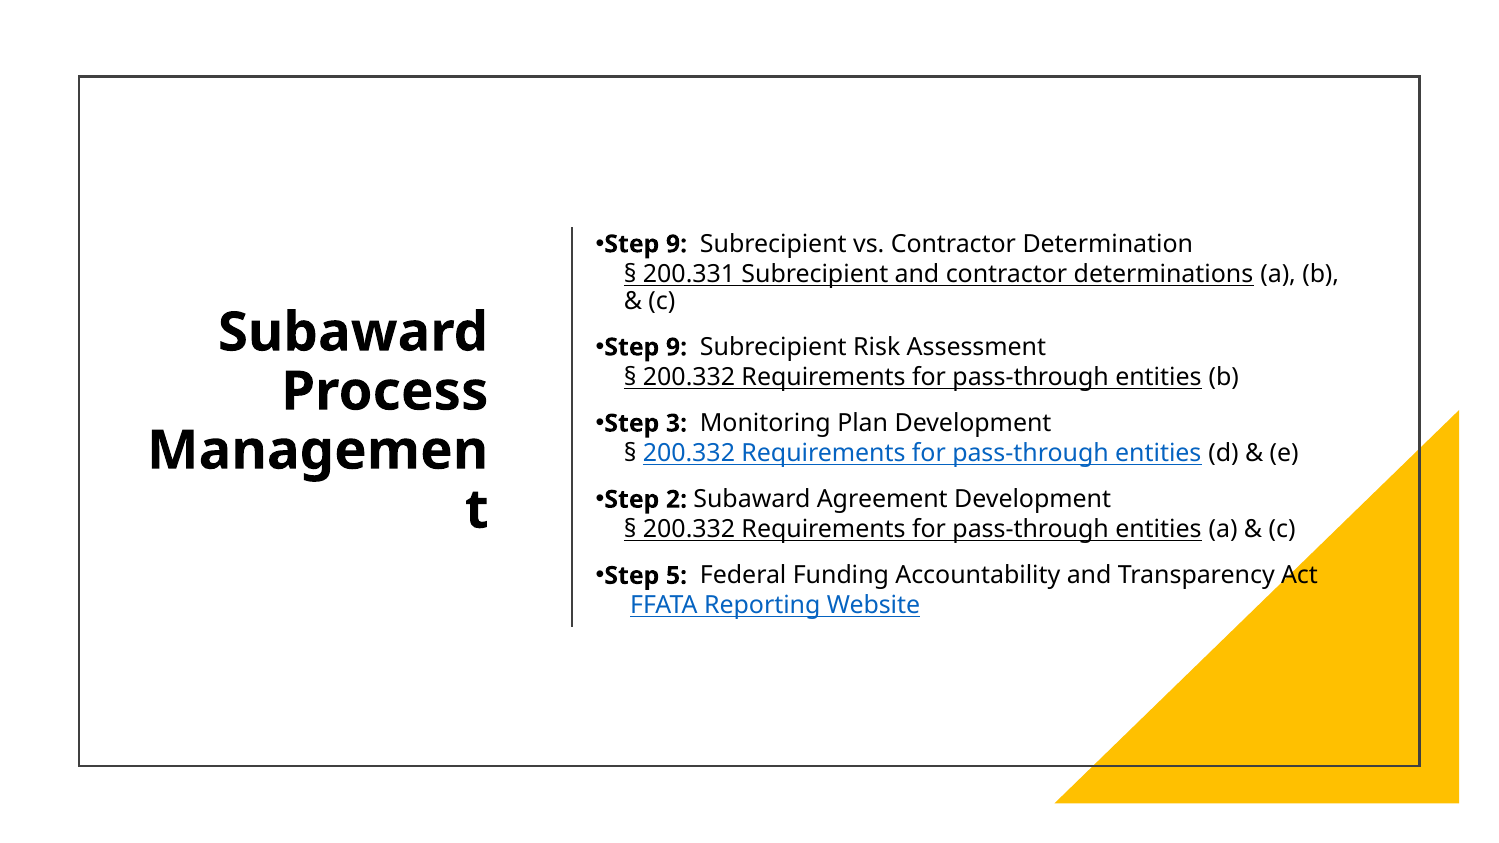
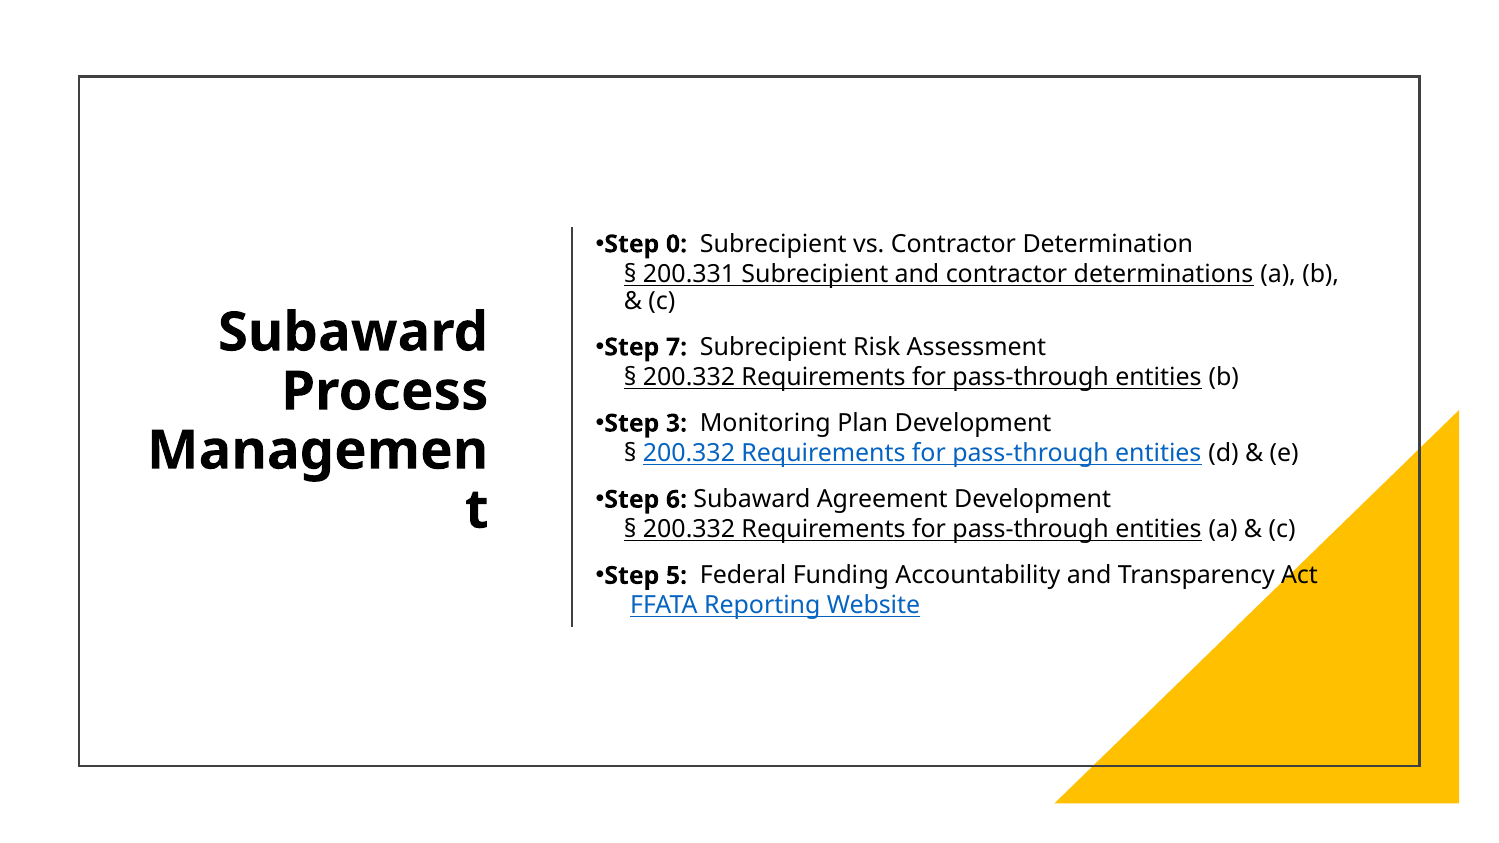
9 at (676, 244): 9 -> 0
9 at (676, 347): 9 -> 7
2: 2 -> 6
